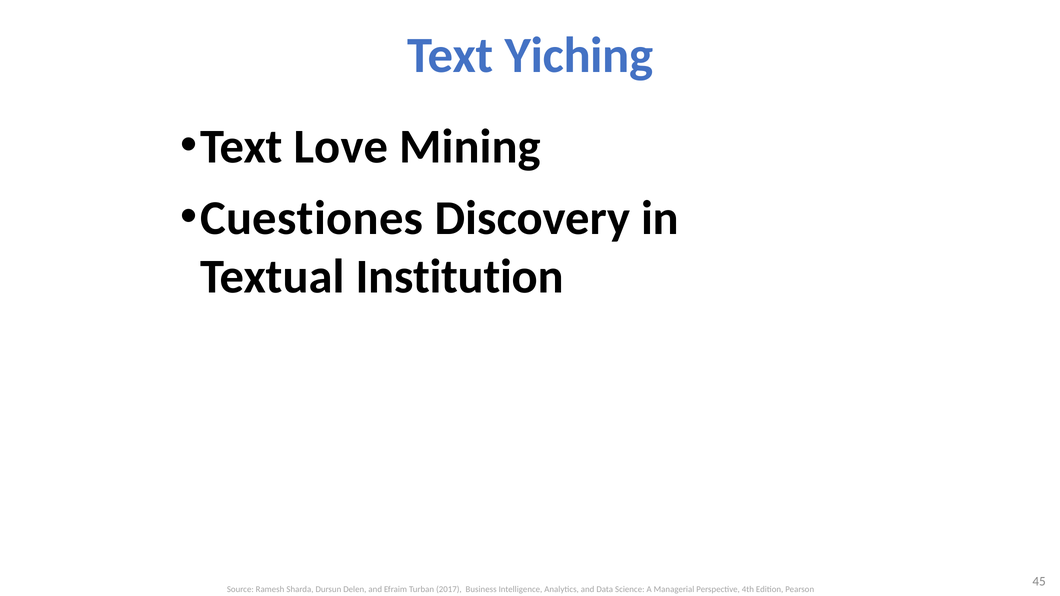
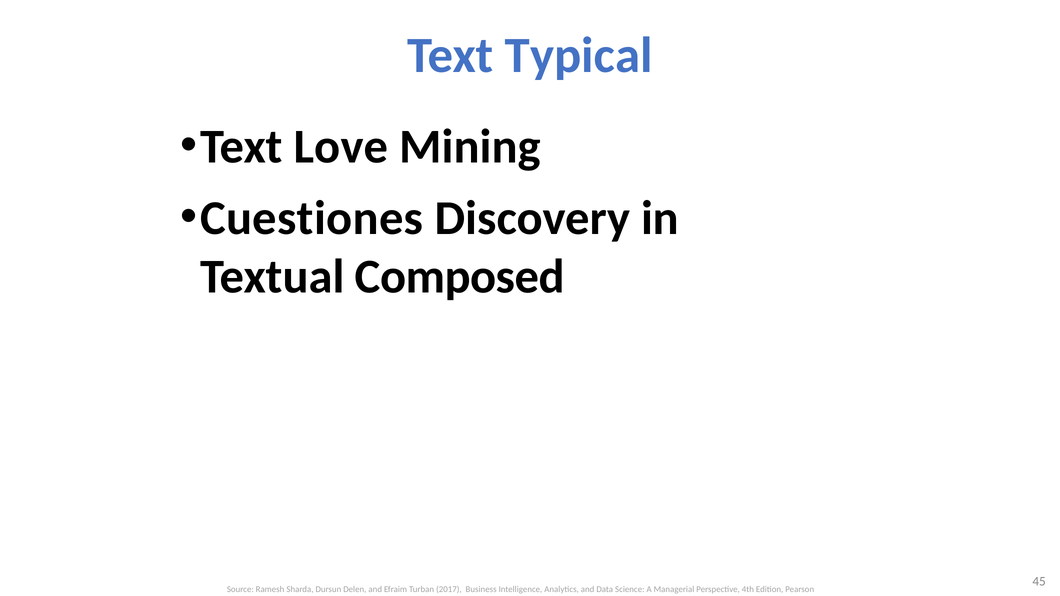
Yiching: Yiching -> Typical
Institution: Institution -> Composed
